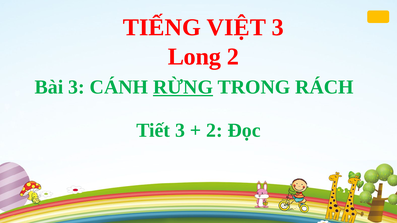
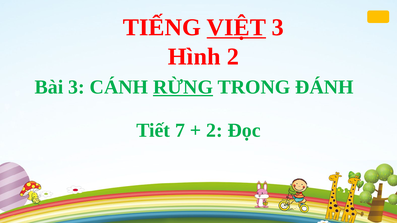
VIỆT underline: none -> present
Long: Long -> Hình
RÁCH: RÁCH -> ĐÁNH
Tiết 3: 3 -> 7
